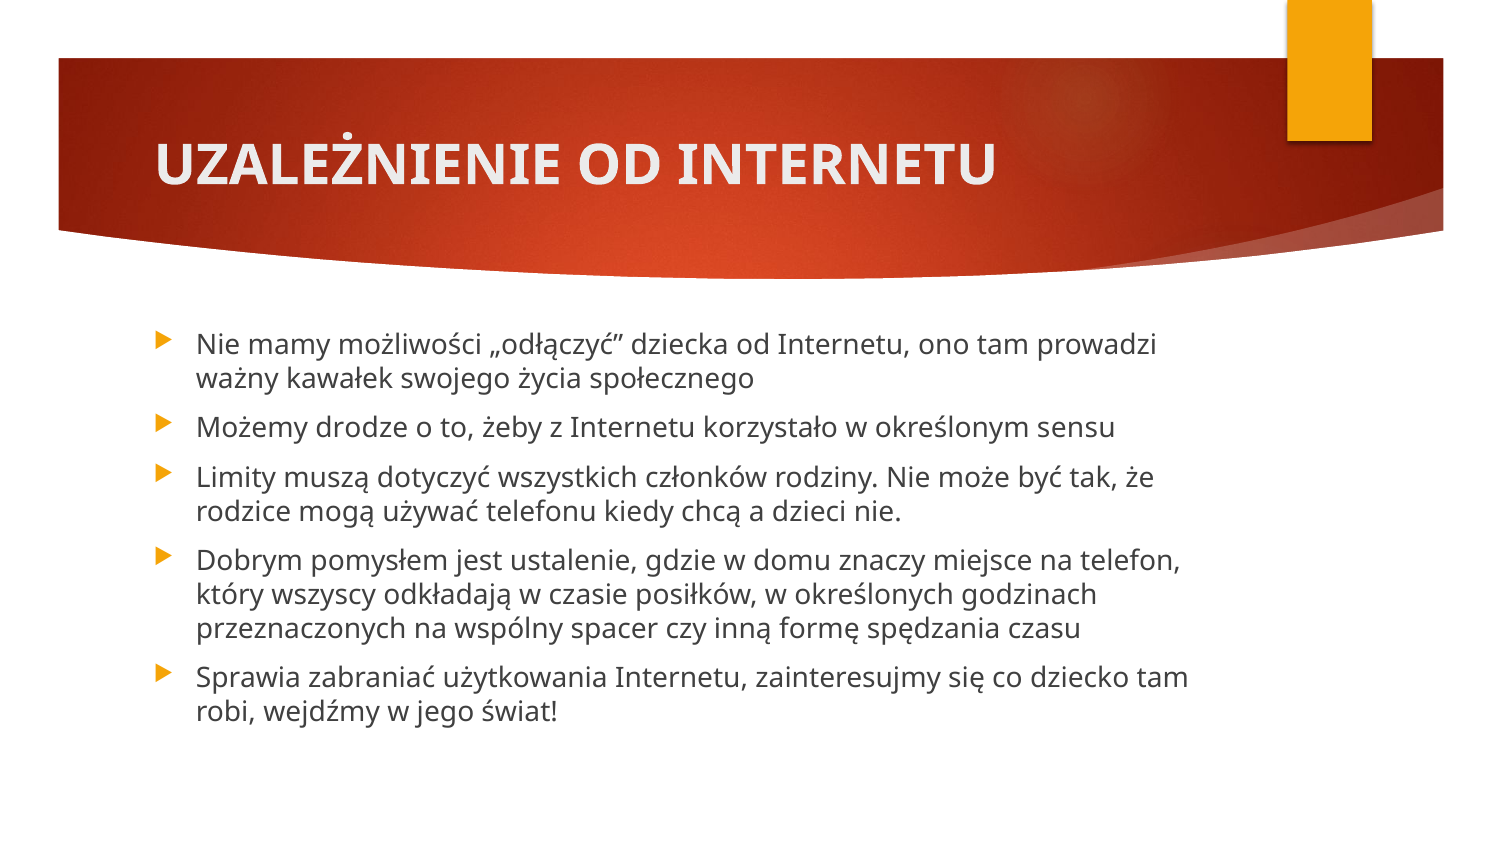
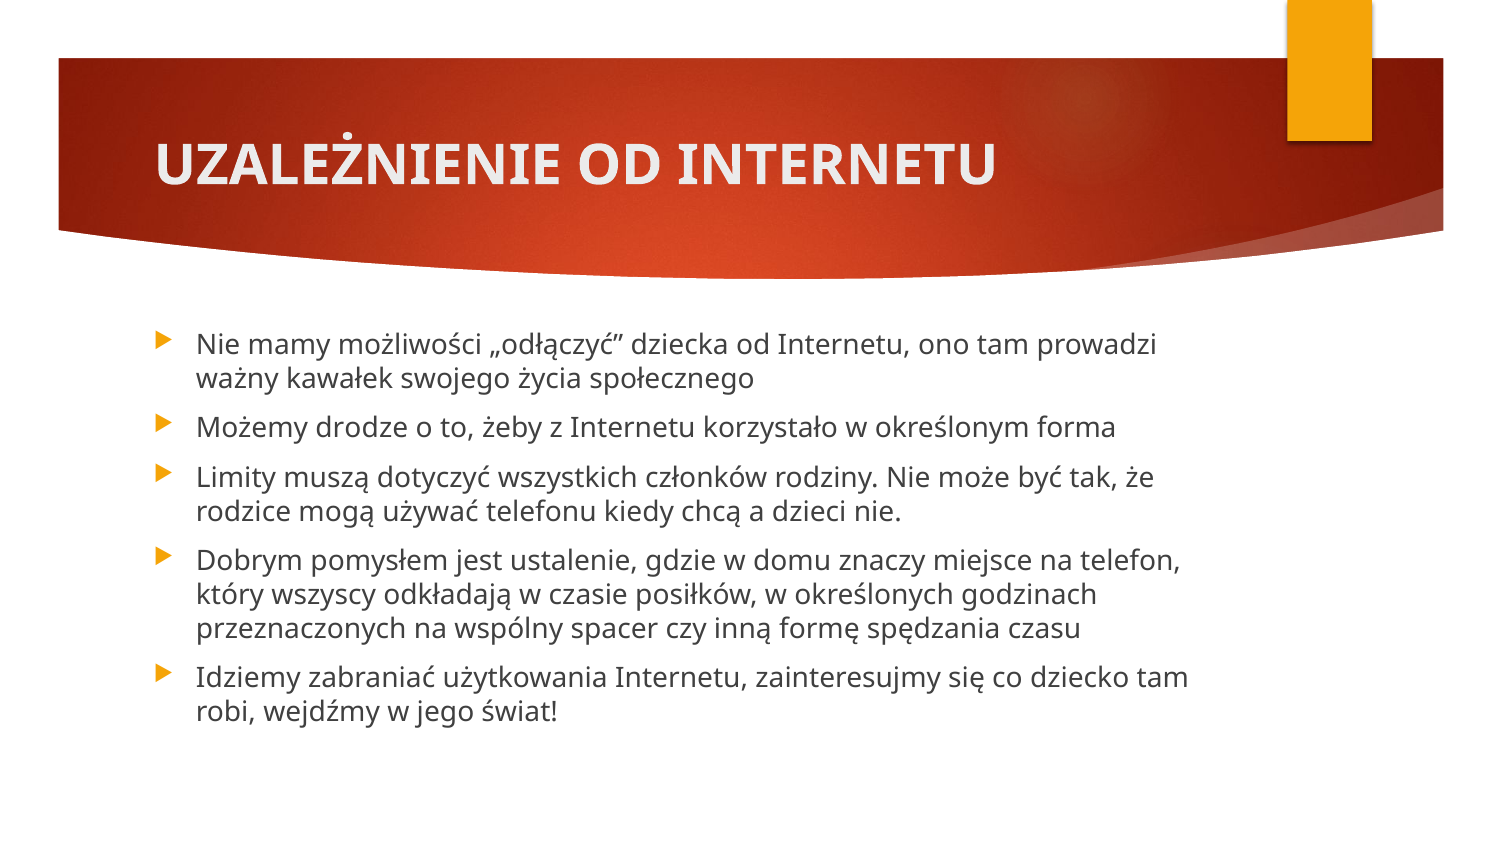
sensu: sensu -> forma
Sprawia: Sprawia -> Idziemy
